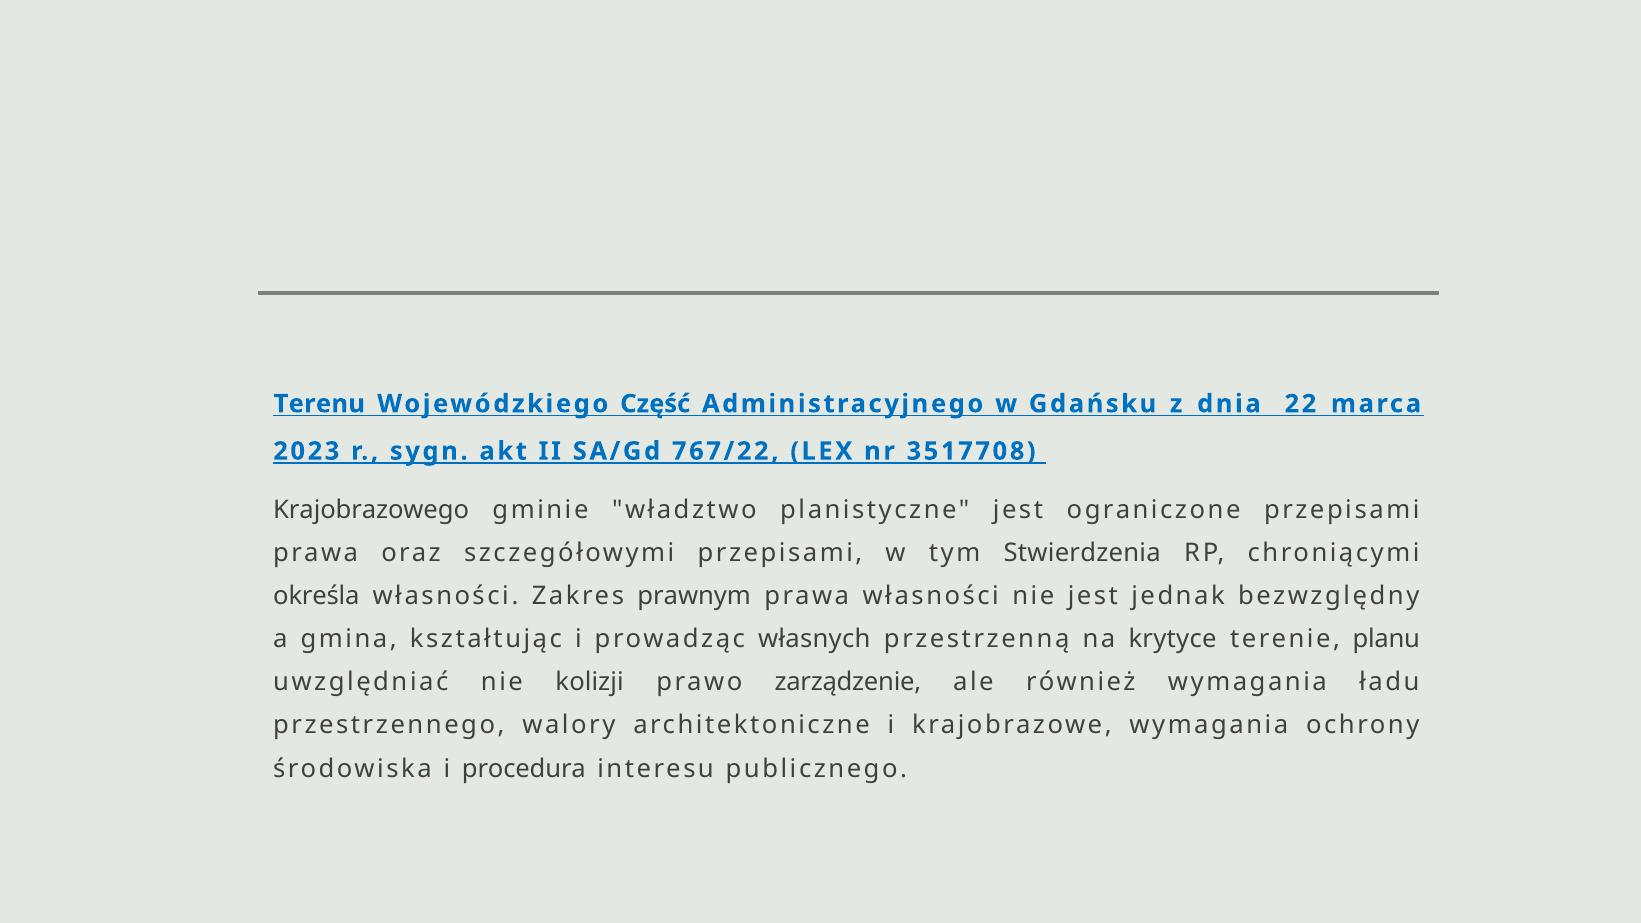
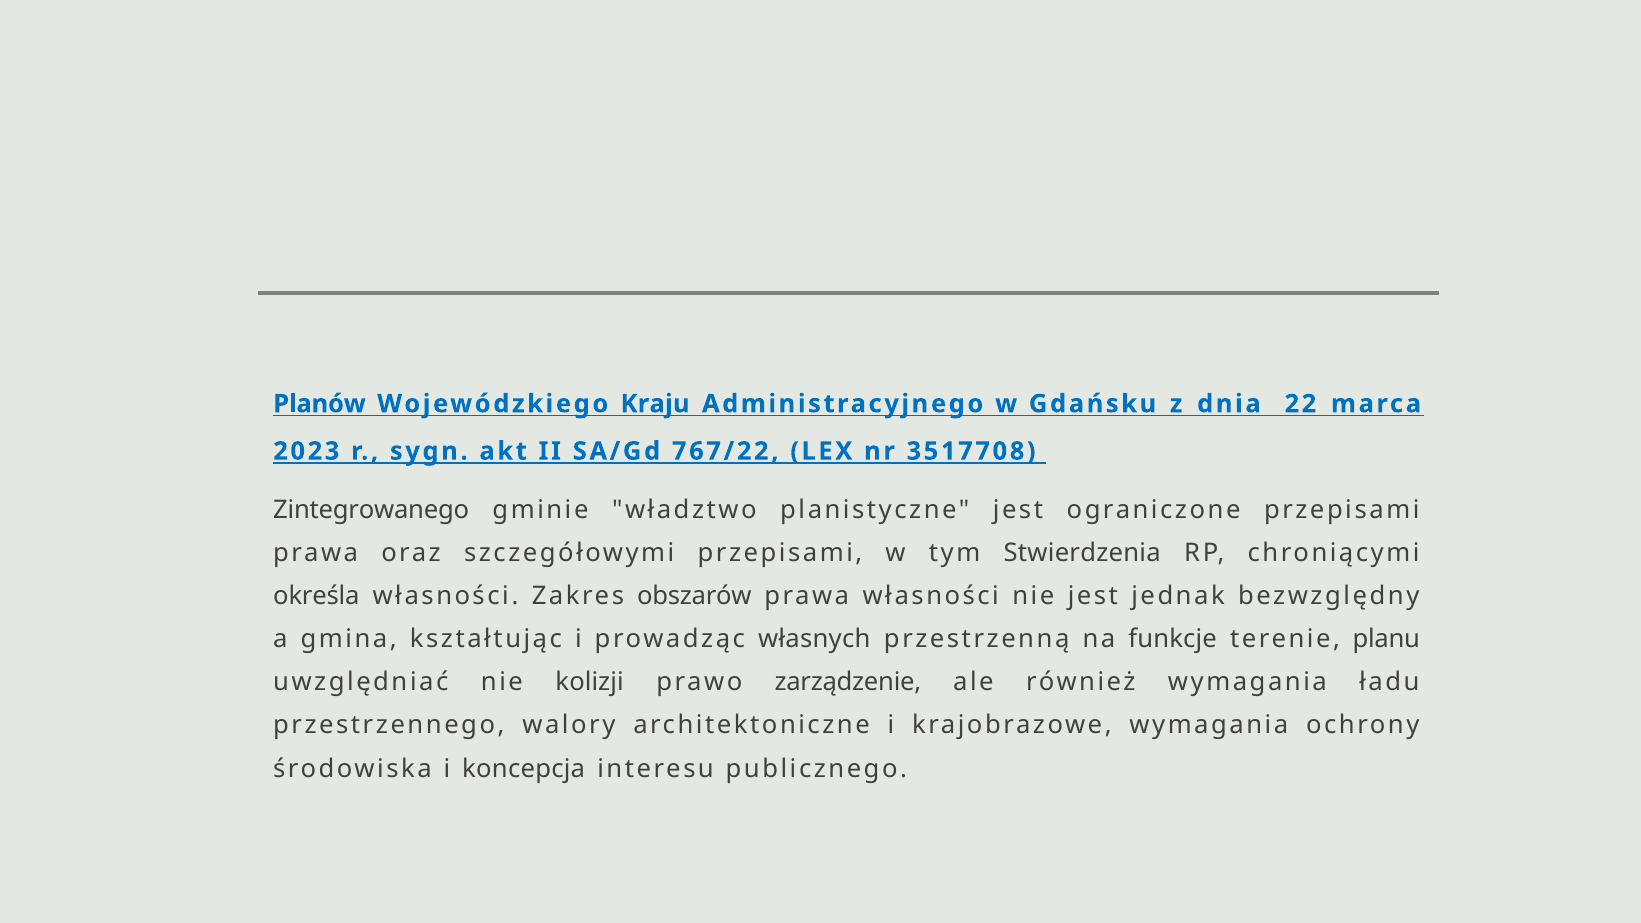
Terenu: Terenu -> Planów
Część: Część -> Kraju
Krajobrazowego: Krajobrazowego -> Zintegrowanego
prawnym: prawnym -> obszarów
krytyce: krytyce -> funkcje
procedura: procedura -> koncepcja
